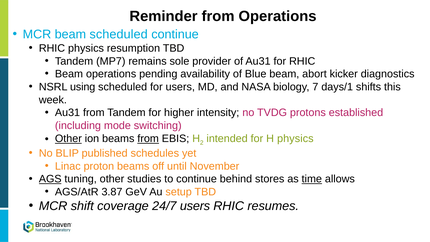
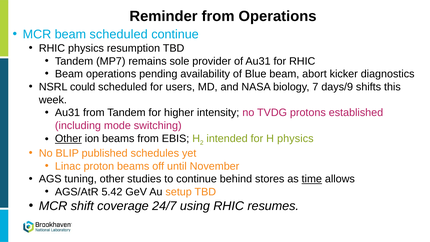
using: using -> could
days/1: days/1 -> days/9
from at (148, 139) underline: present -> none
AGS underline: present -> none
3.87: 3.87 -> 5.42
24/7 users: users -> using
